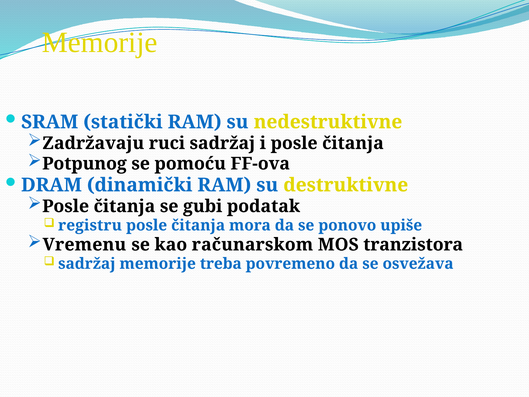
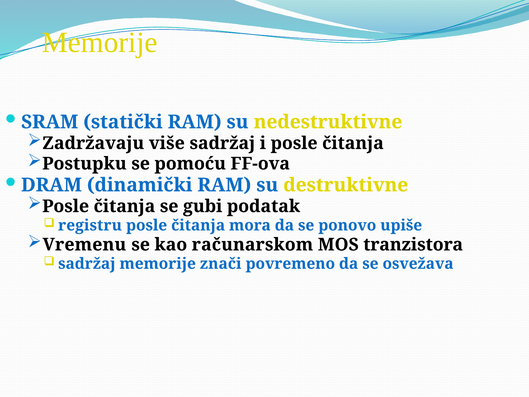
ruci: ruci -> više
Potpunog: Potpunog -> Postupku
treba: treba -> znači
